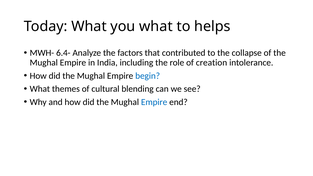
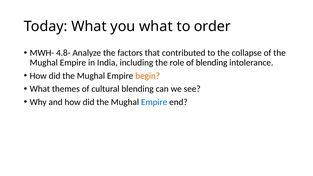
helps: helps -> order
6.4-: 6.4- -> 4.8-
of creation: creation -> blending
begin colour: blue -> orange
